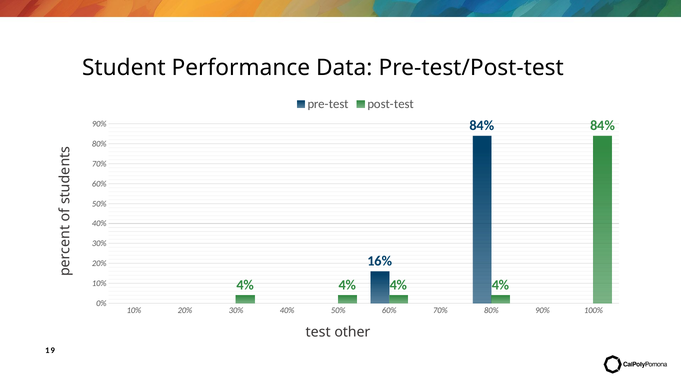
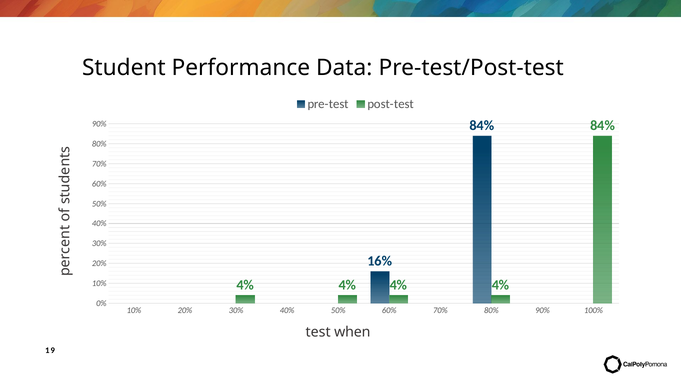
other: other -> when
